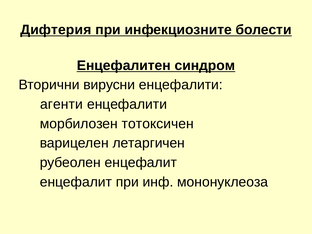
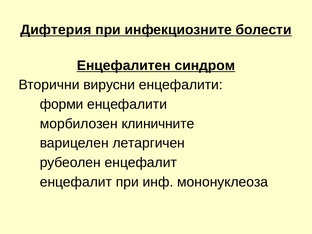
агенти: агенти -> форми
тотоксичен: тотоксичен -> клиничните
